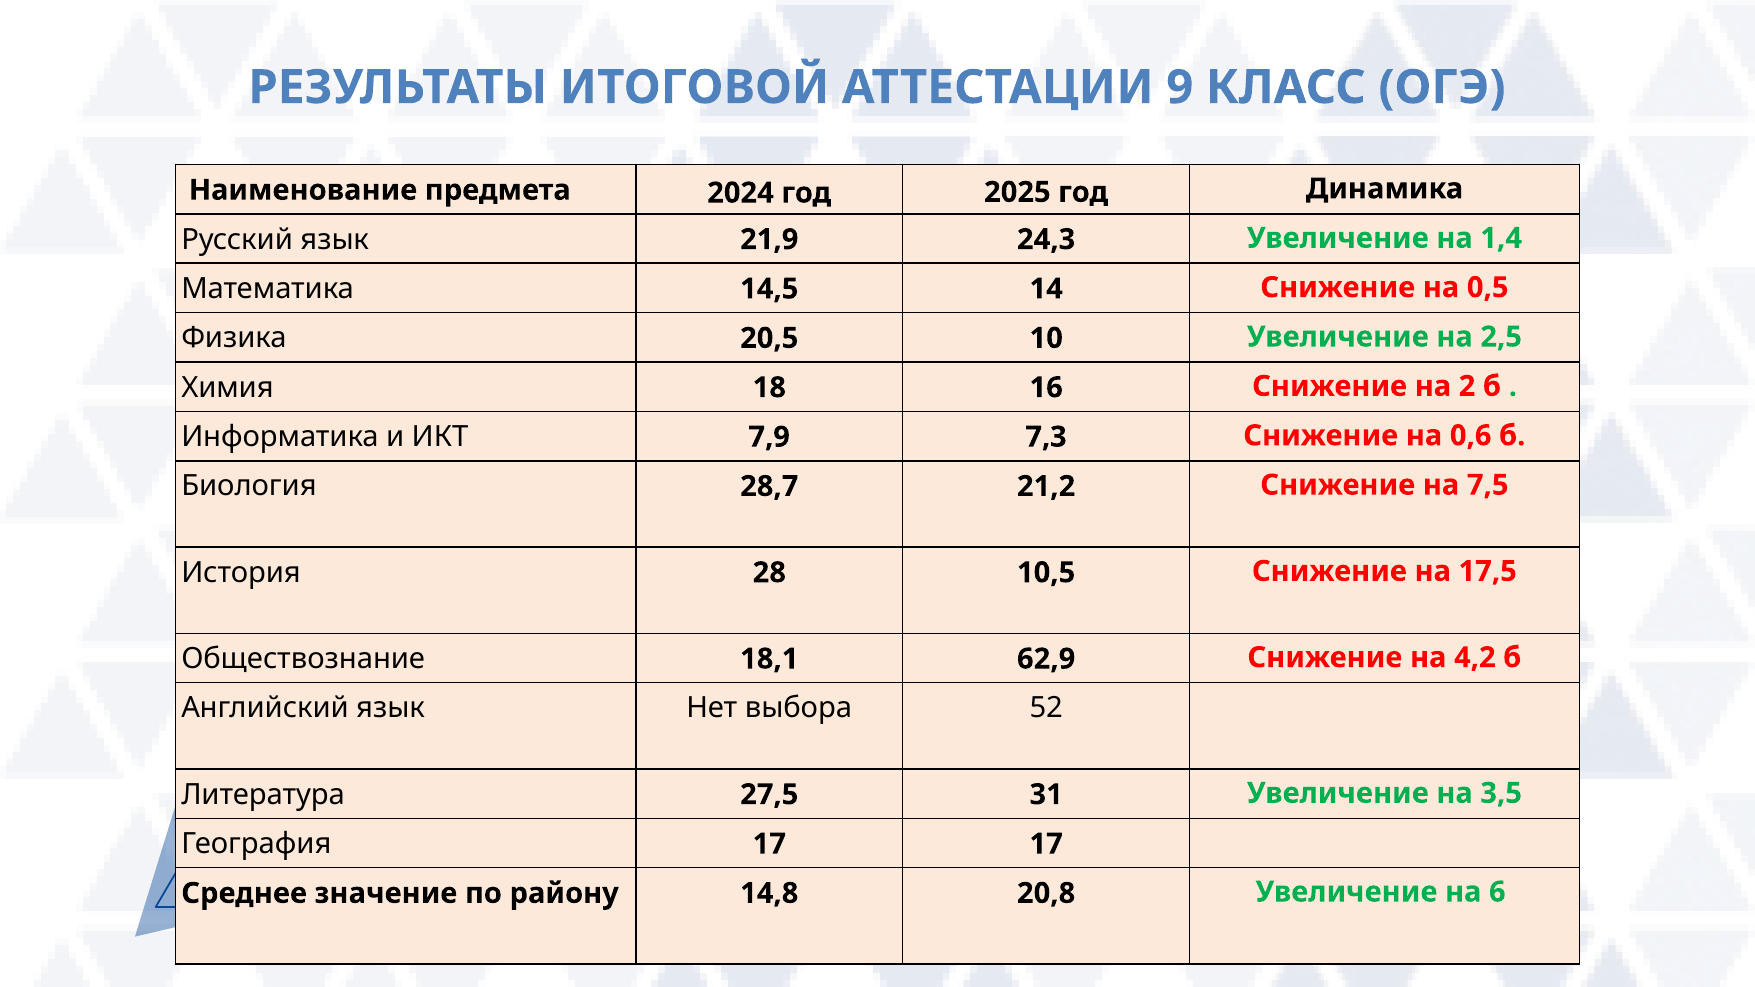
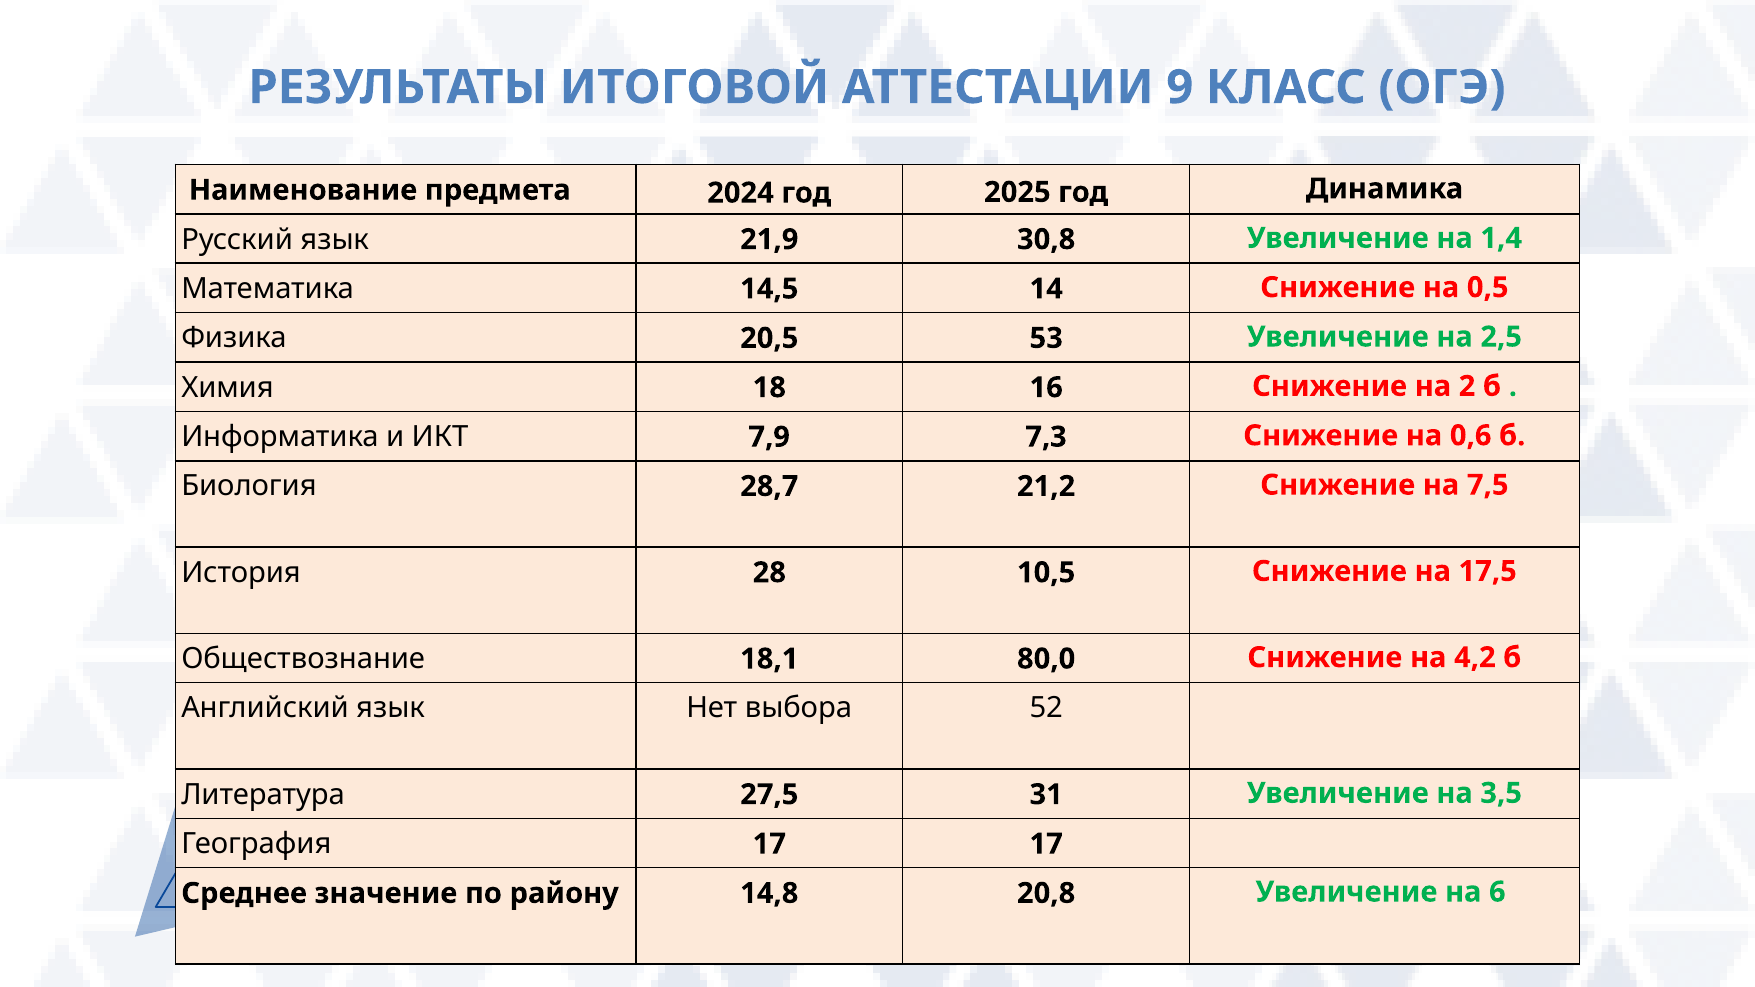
24,3: 24,3 -> 30,8
10: 10 -> 53
62,9: 62,9 -> 80,0
